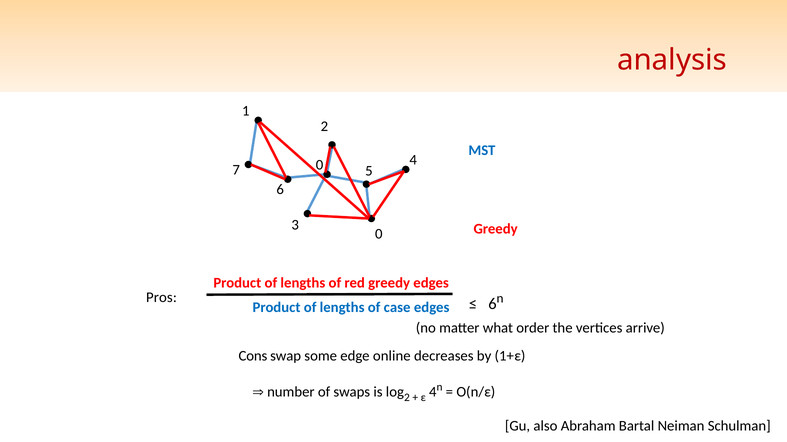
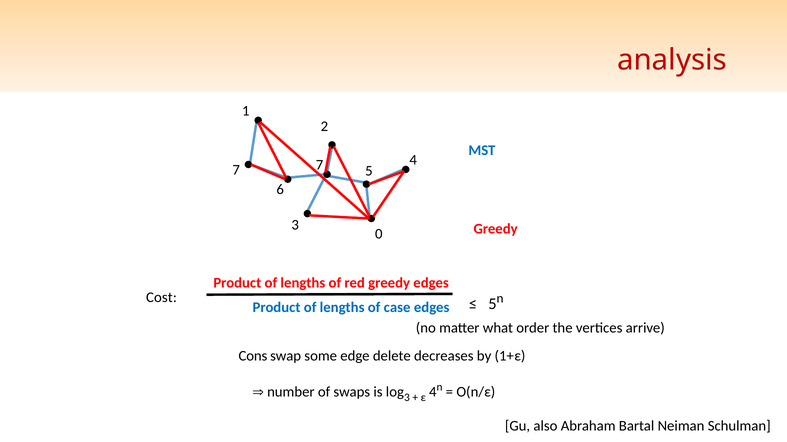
7 0: 0 -> 7
Pros: Pros -> Cost
6 at (492, 304): 6 -> 5
online: online -> delete
2 at (407, 398): 2 -> 3
